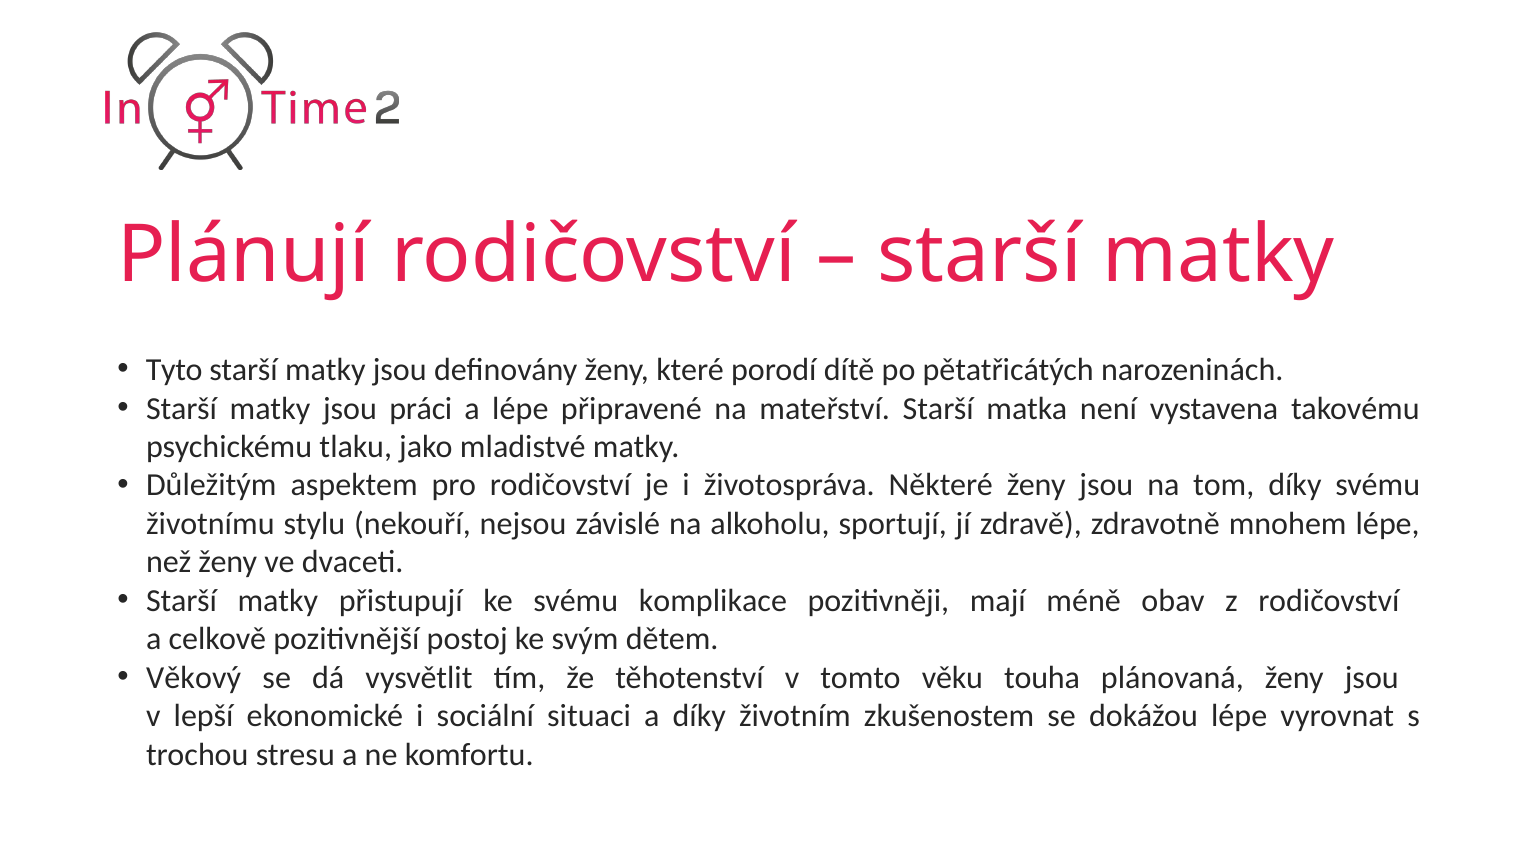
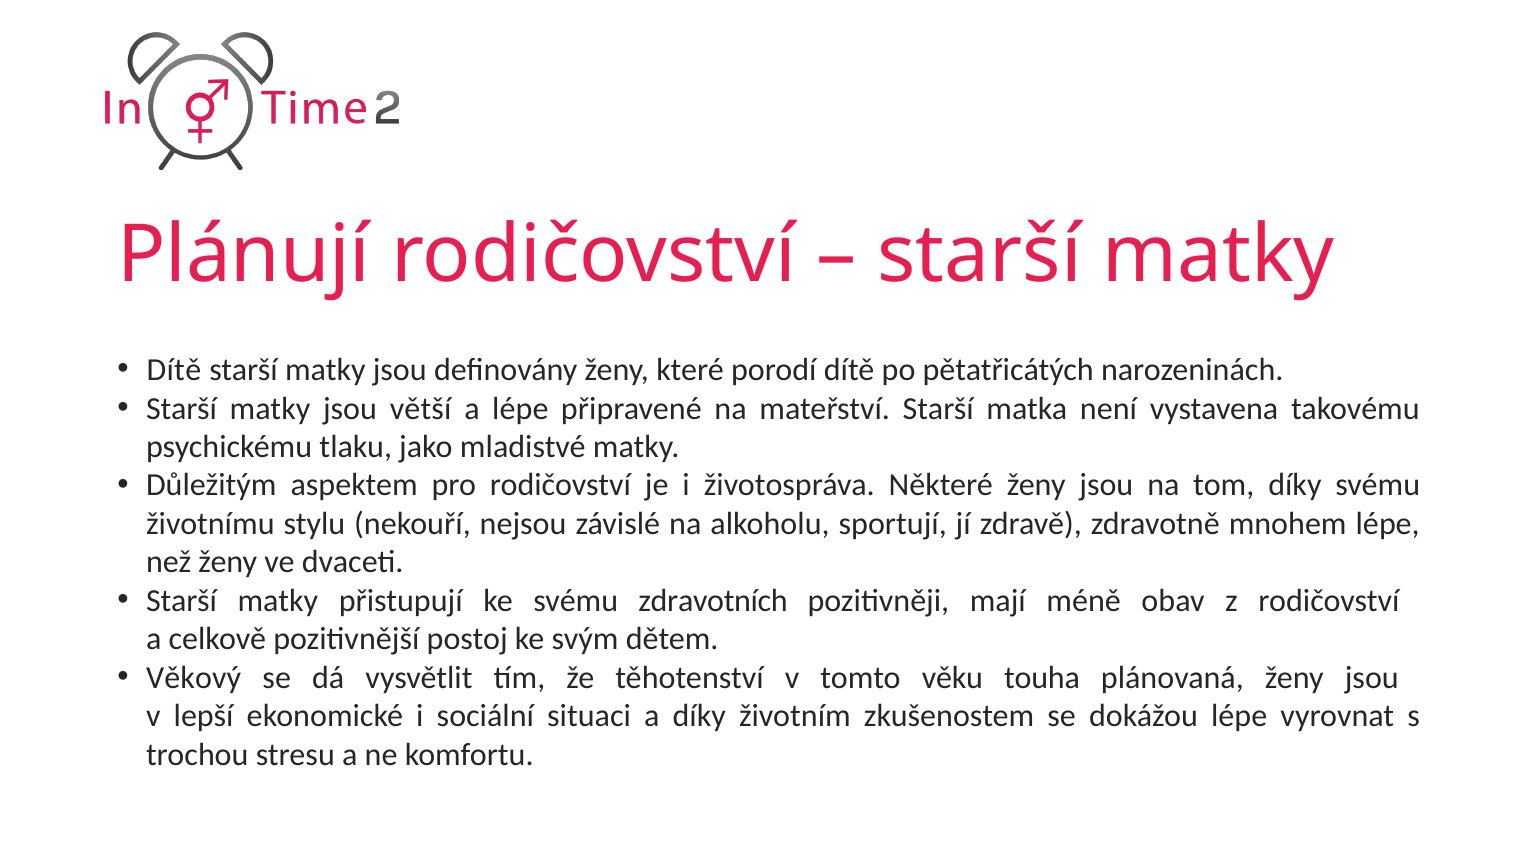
Tyto at (174, 370): Tyto -> Dítě
práci: práci -> větší
komplikace: komplikace -> zdravotních
